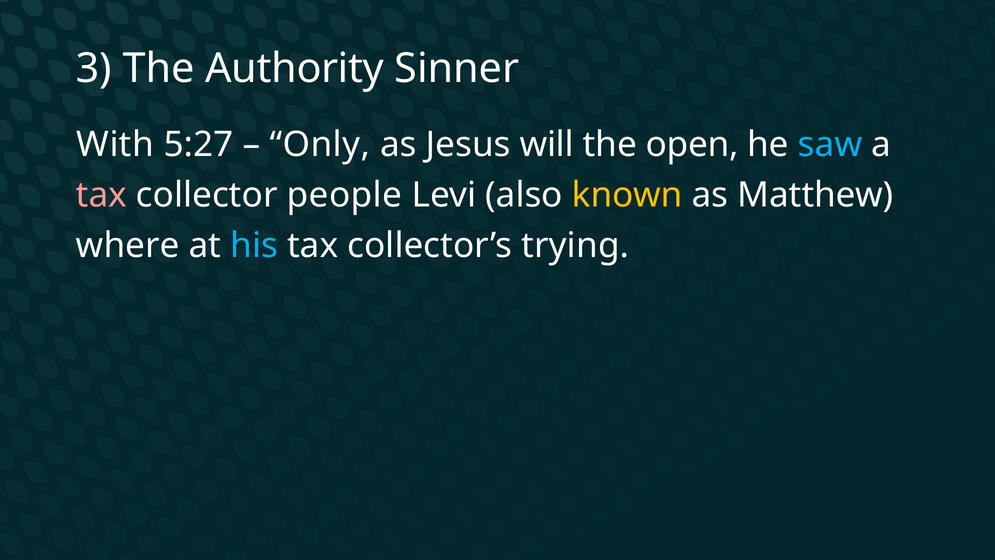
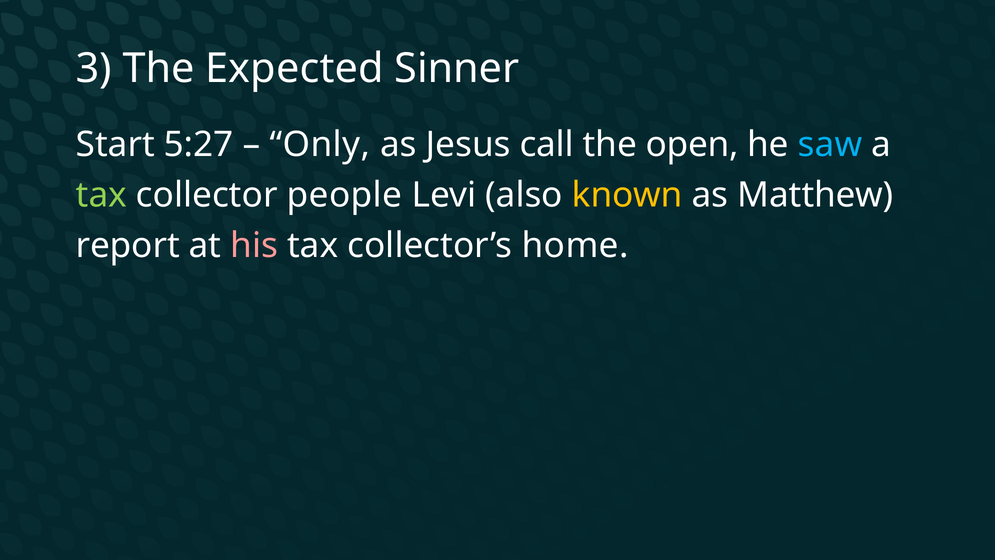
Authority: Authority -> Expected
With: With -> Start
will: will -> call
tax at (101, 195) colour: pink -> light green
where: where -> report
his colour: light blue -> pink
trying: trying -> home
